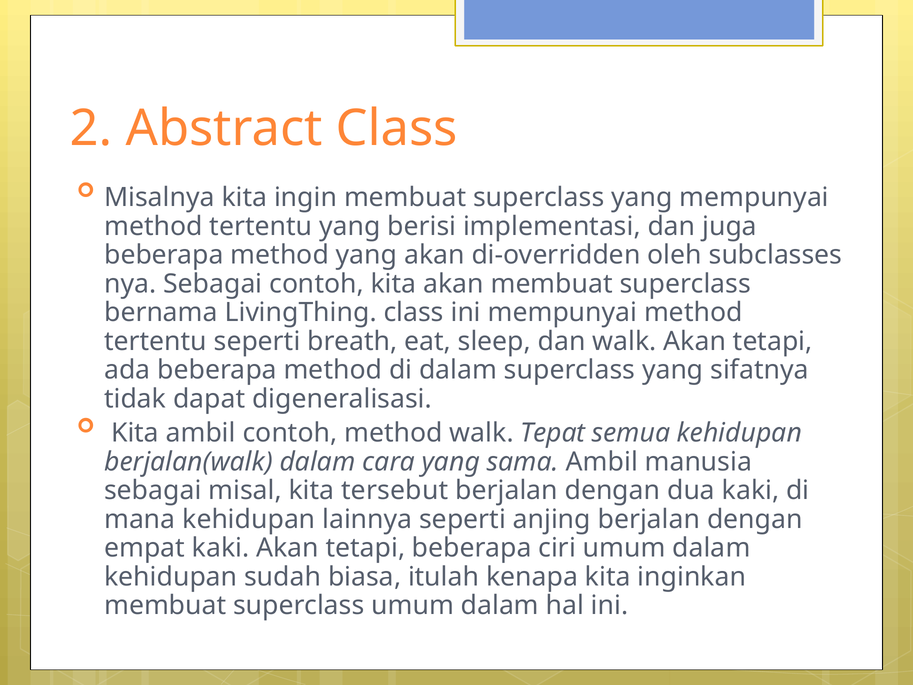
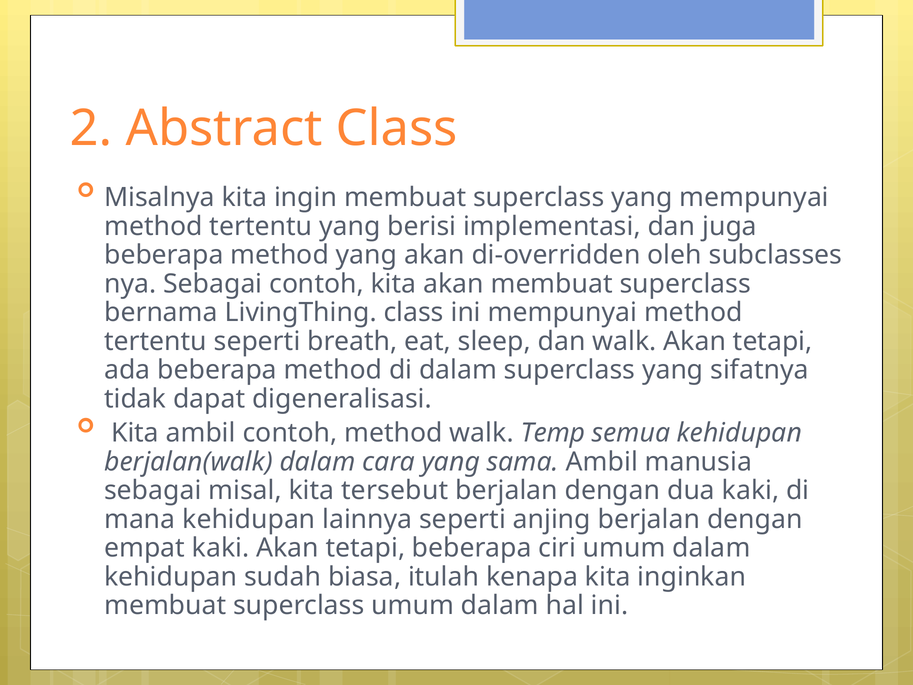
Tepat: Tepat -> Temp
